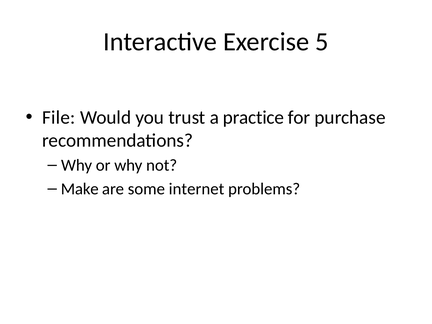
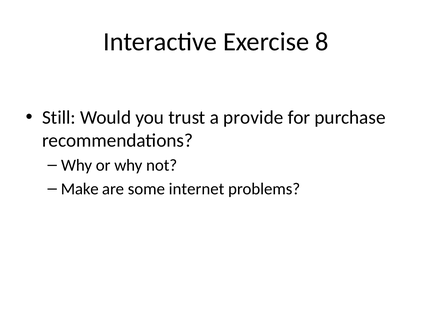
5: 5 -> 8
File: File -> Still
practice: practice -> provide
